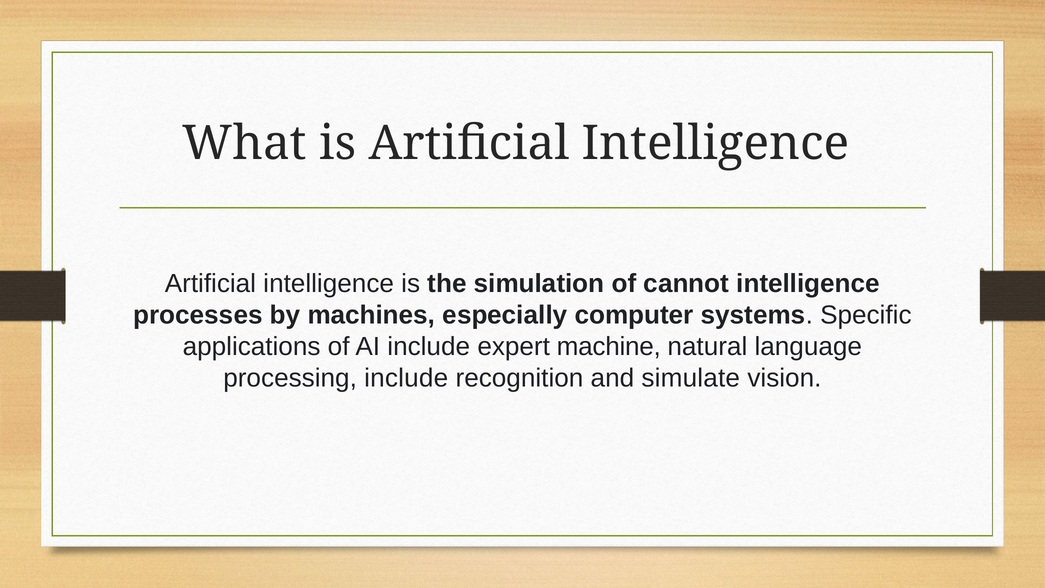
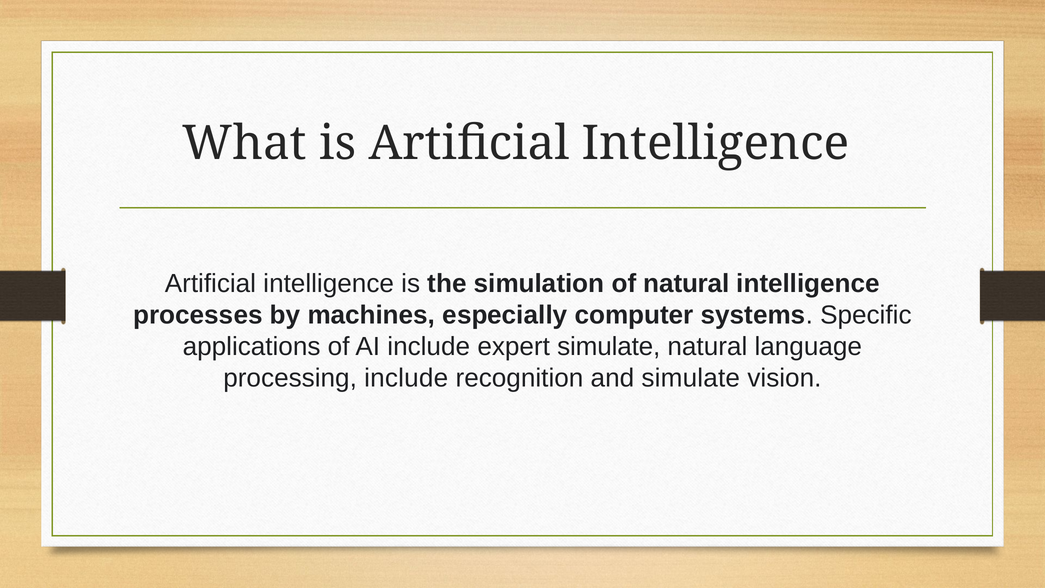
of cannot: cannot -> natural
expert machine: machine -> simulate
